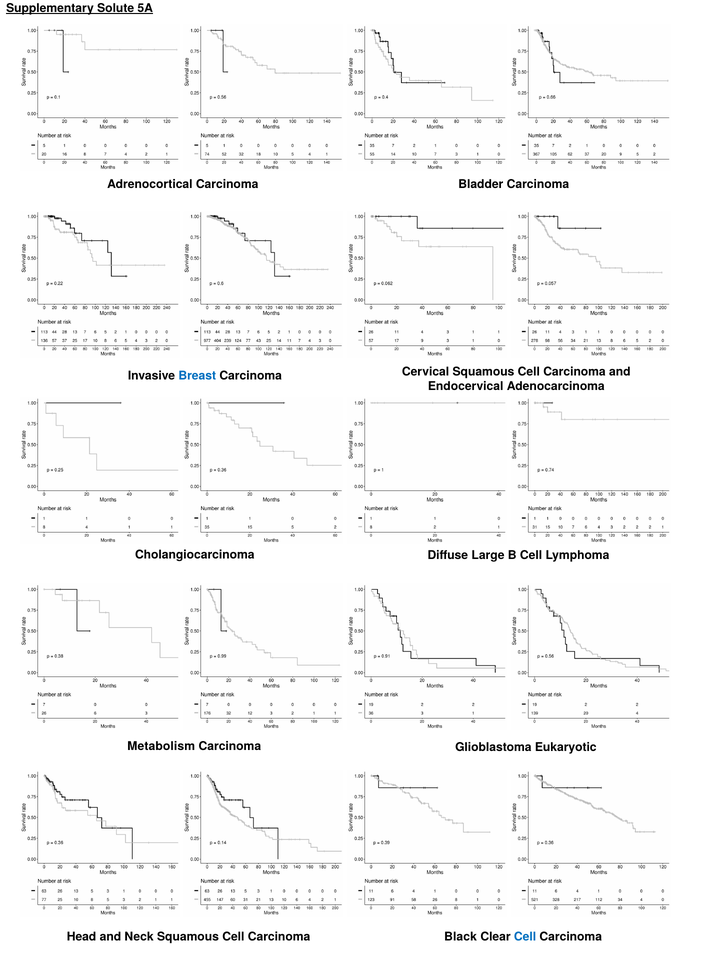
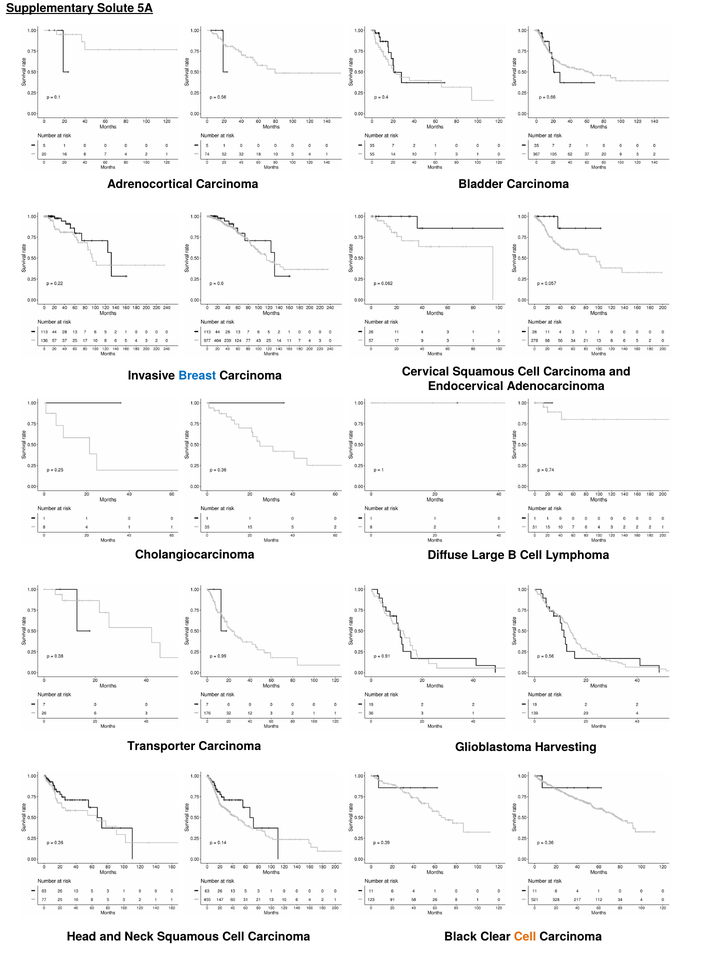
Metabolism: Metabolism -> Transporter
Eukaryotic: Eukaryotic -> Harvesting
Cell at (525, 937) colour: blue -> orange
